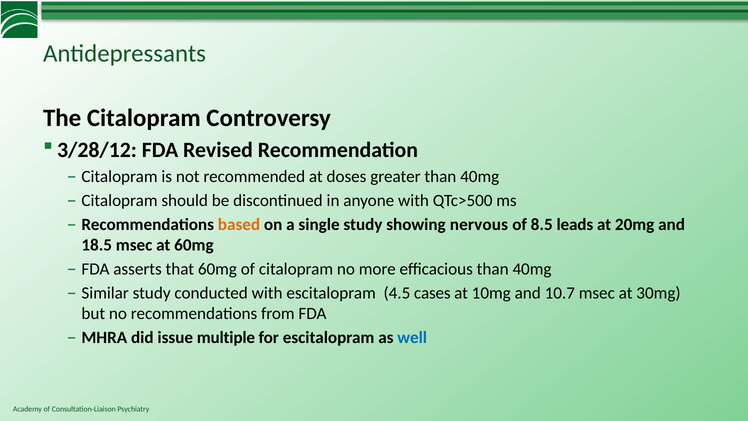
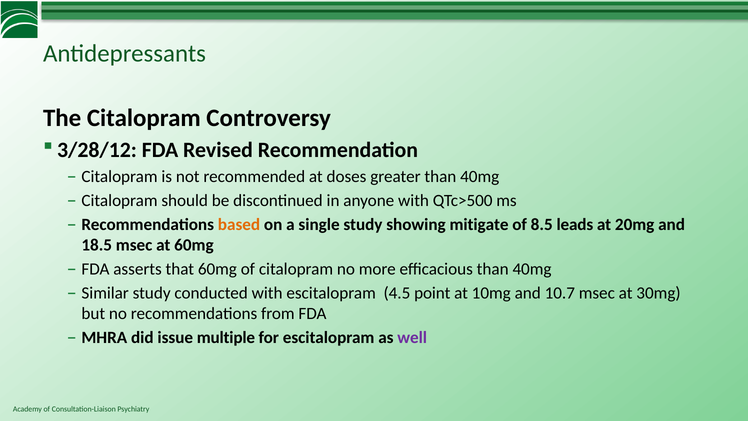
nervous: nervous -> mitigate
cases: cases -> point
well colour: blue -> purple
